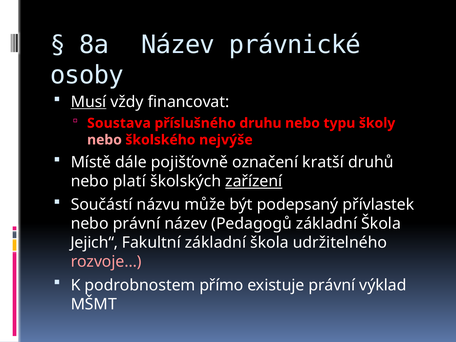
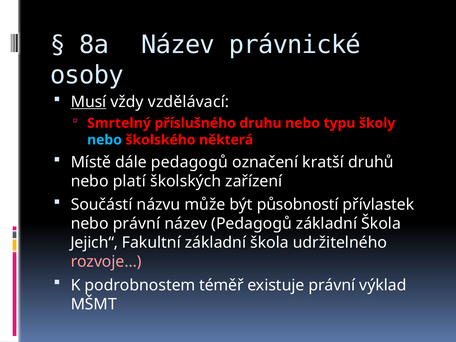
financovat: financovat -> vzdělávací
Soustava: Soustava -> Smrtelný
nebo at (104, 140) colour: pink -> light blue
nejvýše: nejvýše -> některá
dále pojišťovně: pojišťovně -> pedagogů
zařízení underline: present -> none
podepsaný: podepsaný -> působností
přímo: přímo -> téměř
